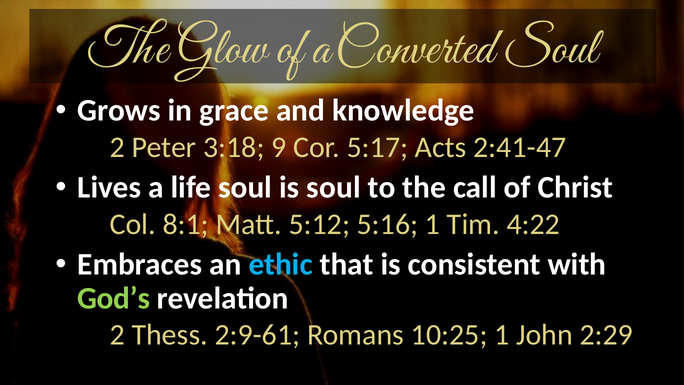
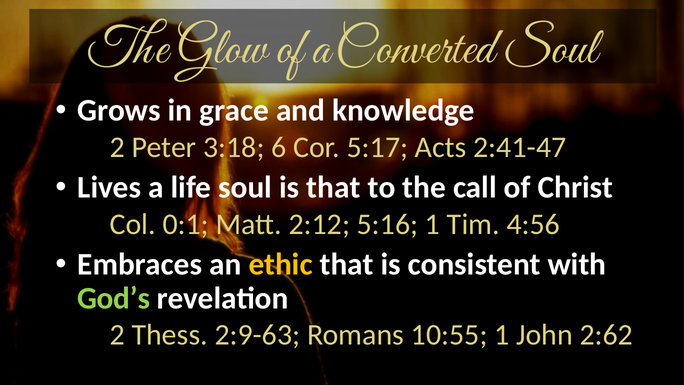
9: 9 -> 6
is soul: soul -> that
8:1: 8:1 -> 0:1
5:12: 5:12 -> 2:12
4:22: 4:22 -> 4:56
ethic colour: light blue -> yellow
2:9-61: 2:9-61 -> 2:9-63
10:25: 10:25 -> 10:55
2:29: 2:29 -> 2:62
